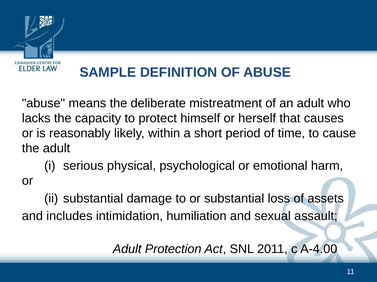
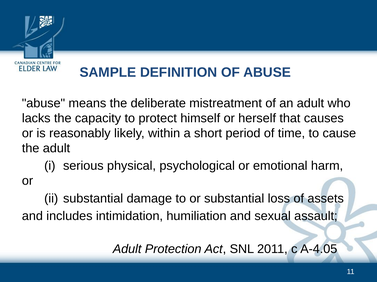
A-4.00: A-4.00 -> A-4.05
